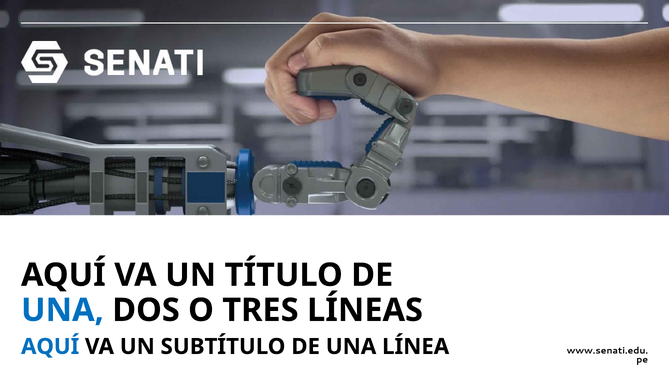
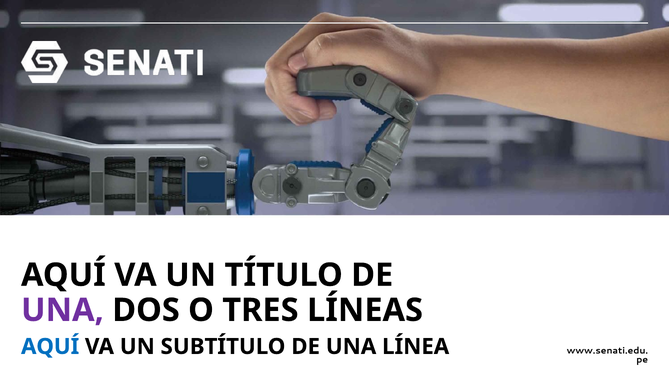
UNA at (62, 310) colour: blue -> purple
